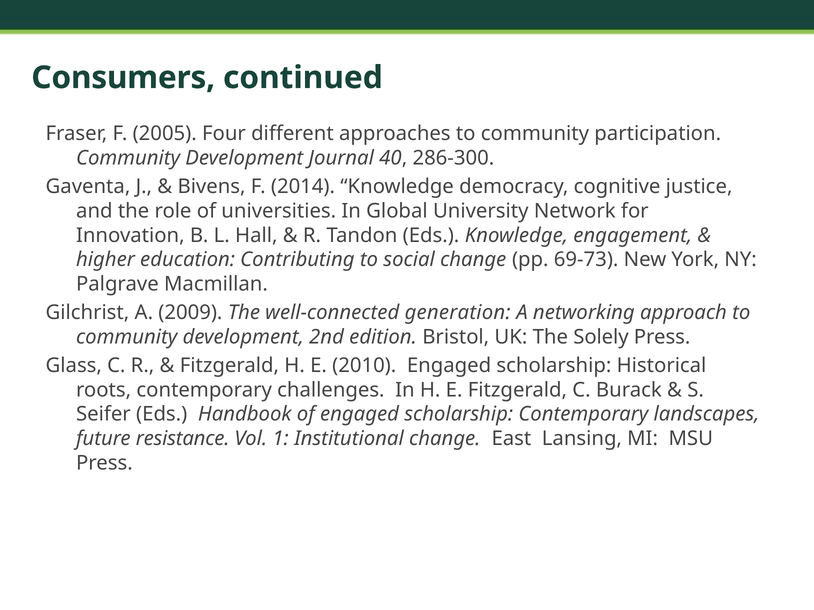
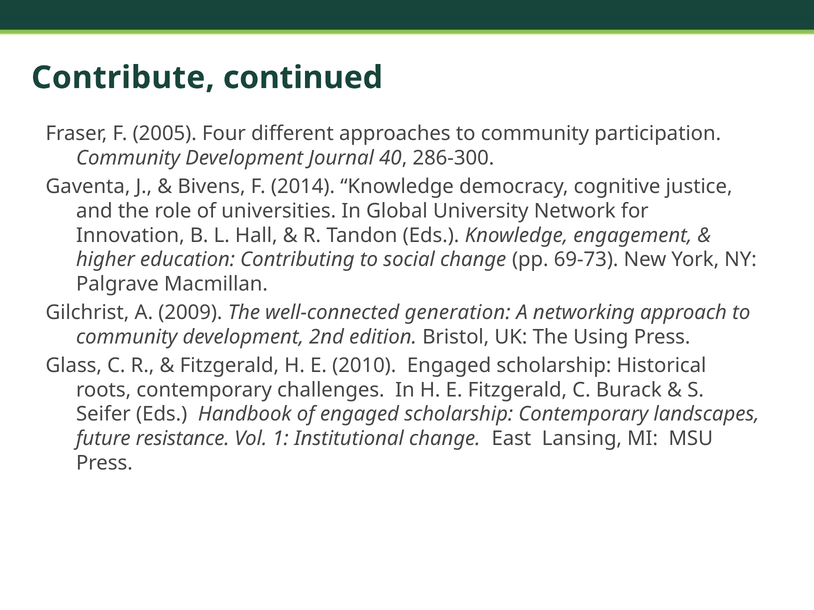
Consumers: Consumers -> Contribute
Solely: Solely -> Using
